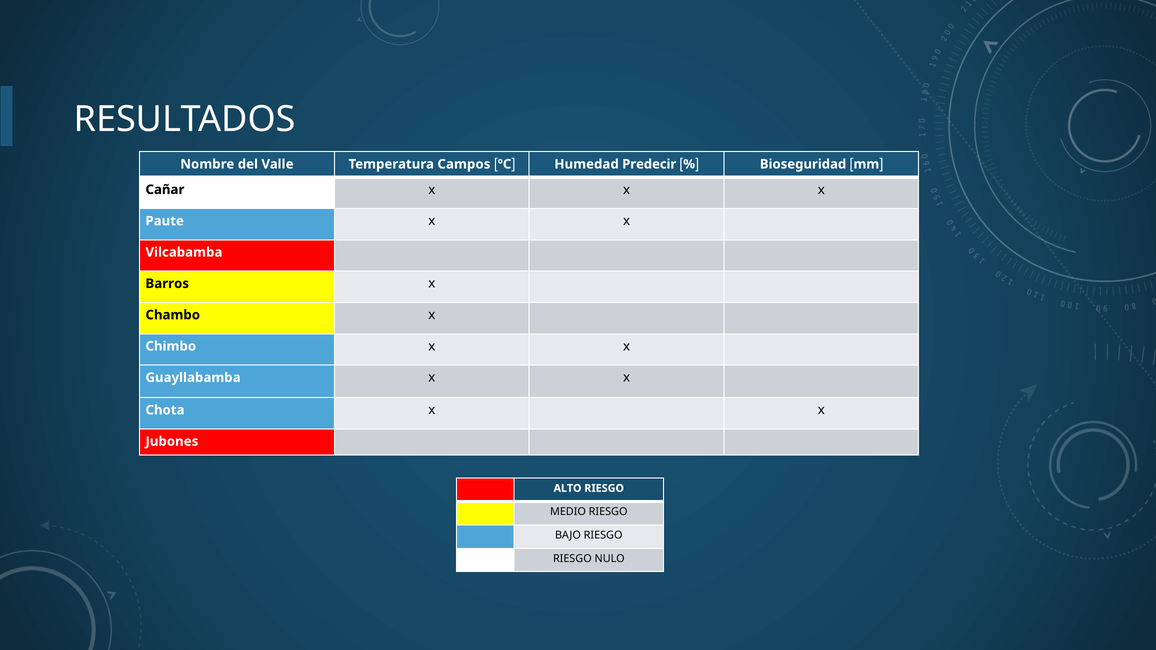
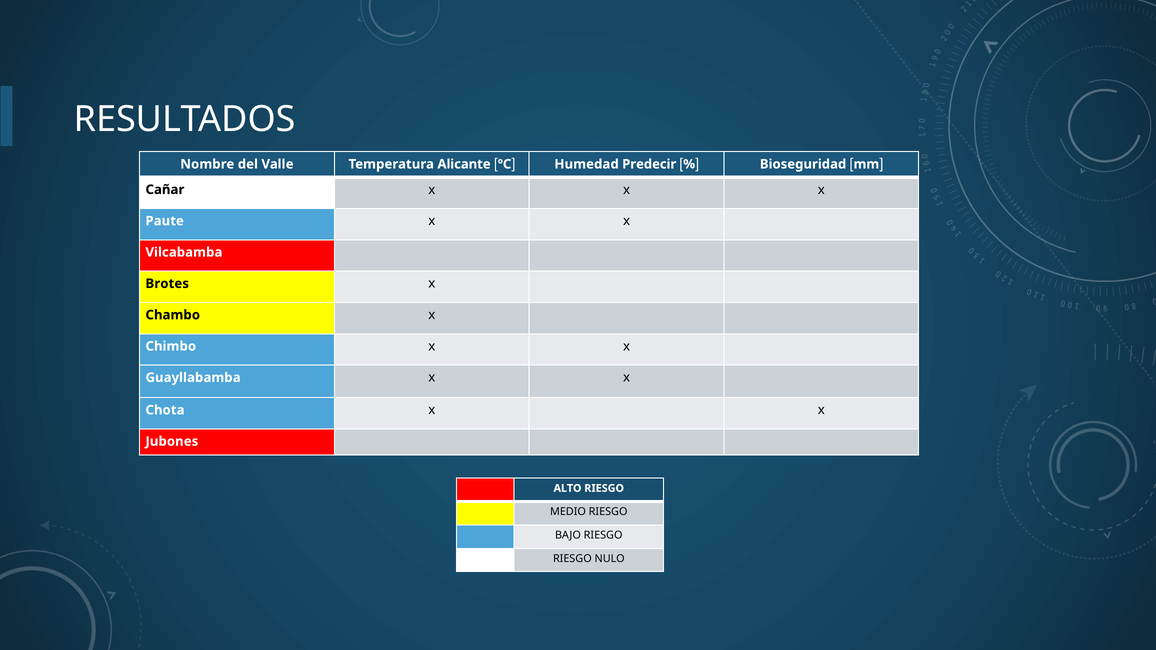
Campos: Campos -> Alicante
Barros: Barros -> Brotes
